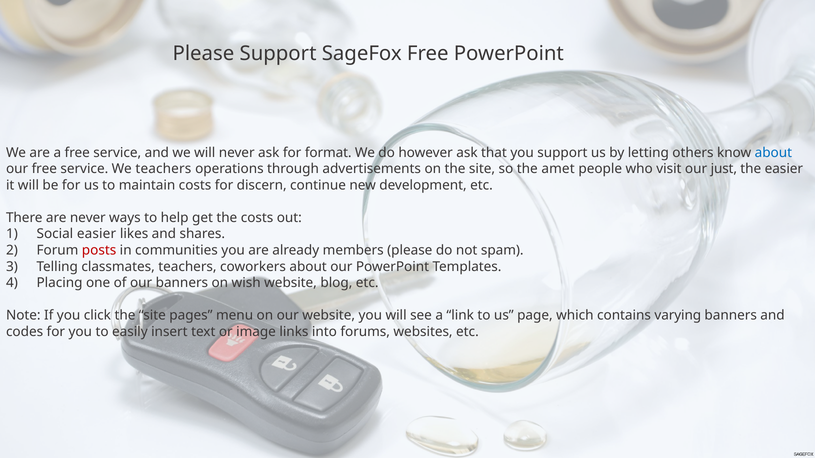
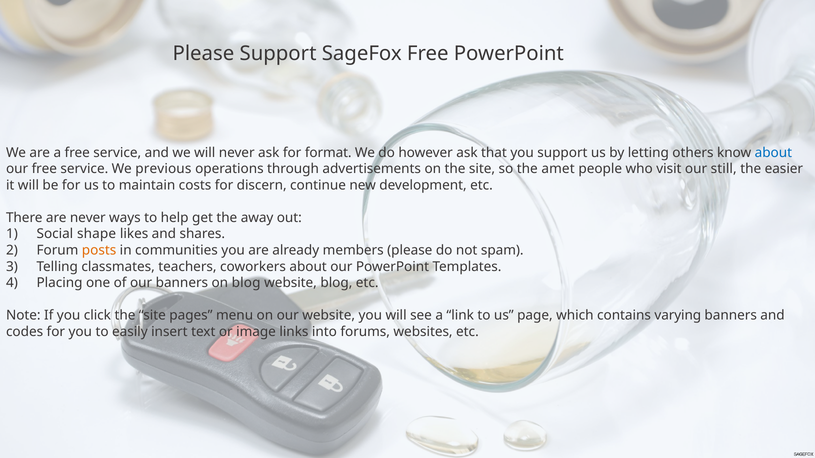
We teachers: teachers -> previous
just: just -> still
the costs: costs -> away
Social easier: easier -> shape
posts colour: red -> orange
on wish: wish -> blog
